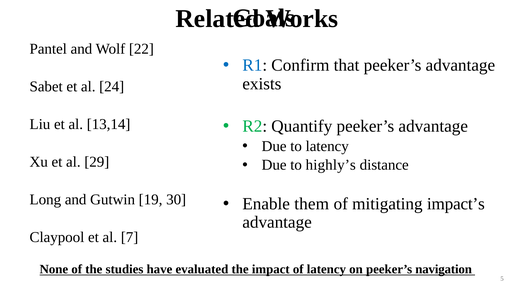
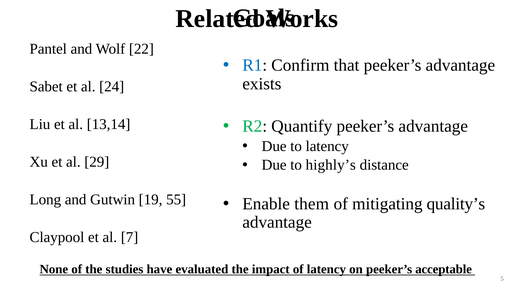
30: 30 -> 55
impact’s: impact’s -> quality’s
navigation: navigation -> acceptable
